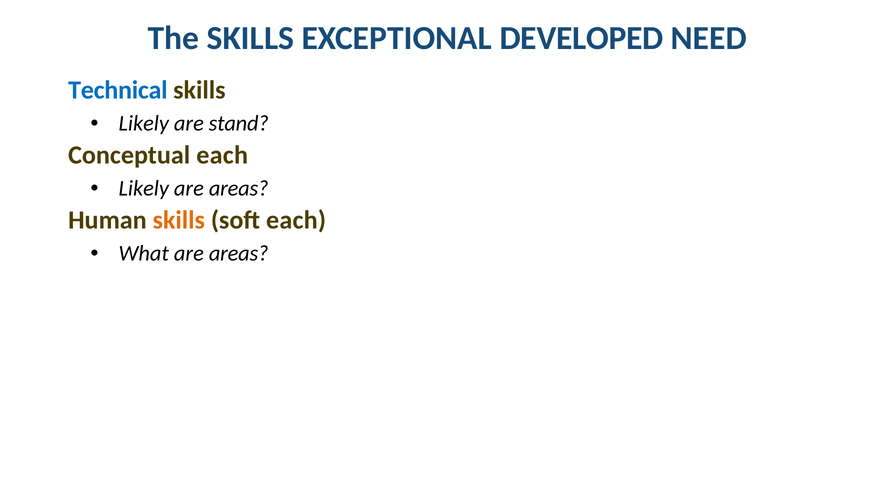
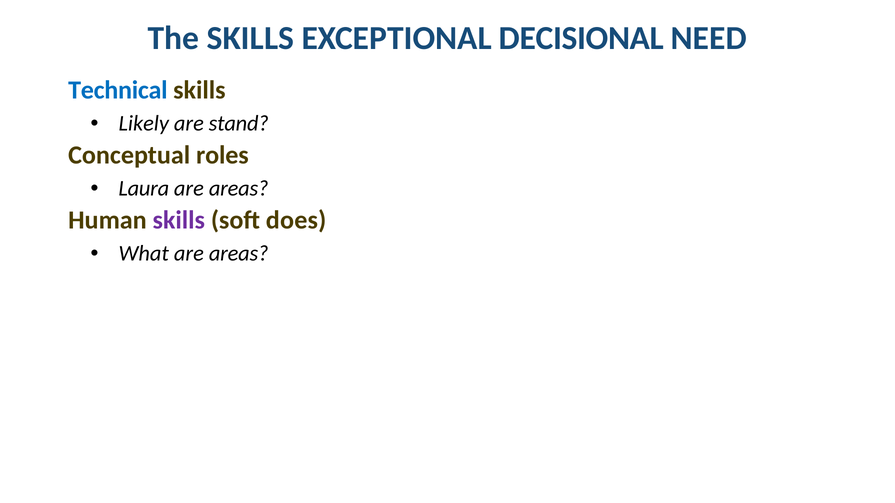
DEVELOPED: DEVELOPED -> DECISIONAL
Conceptual each: each -> roles
Likely at (144, 189): Likely -> Laura
skills at (179, 220) colour: orange -> purple
soft each: each -> does
